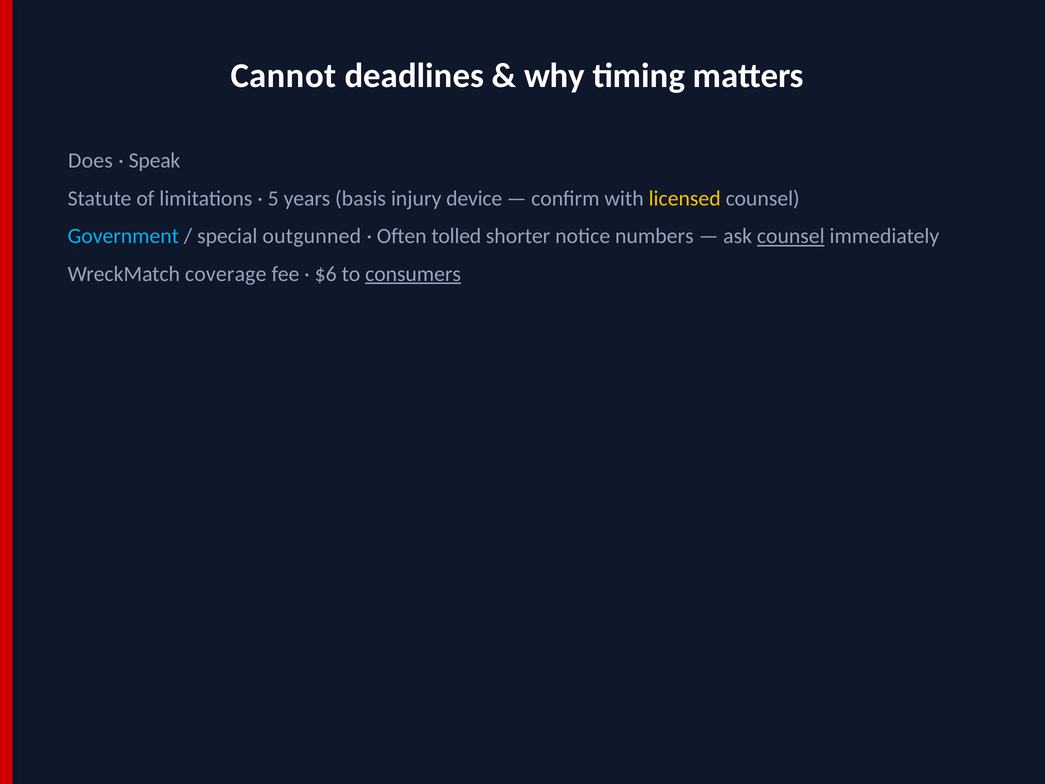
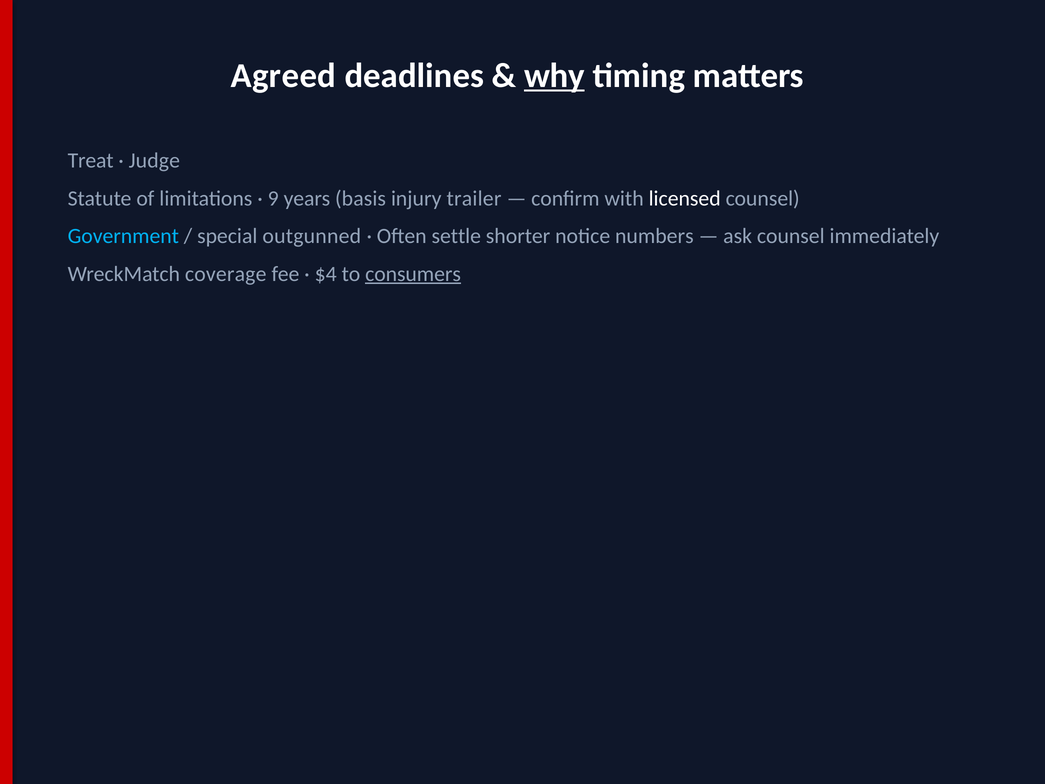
Cannot: Cannot -> Agreed
why underline: none -> present
Does: Does -> Treat
Speak: Speak -> Judge
5: 5 -> 9
device: device -> trailer
licensed colour: yellow -> white
tolled: tolled -> settle
counsel at (791, 236) underline: present -> none
$6: $6 -> $4
